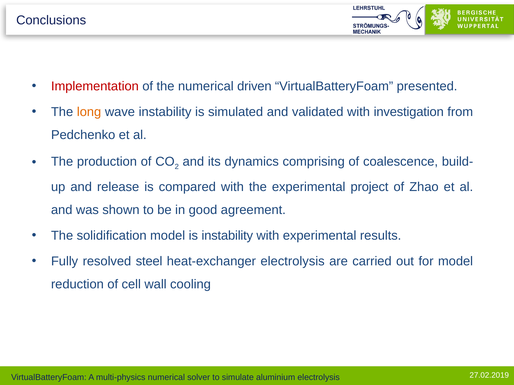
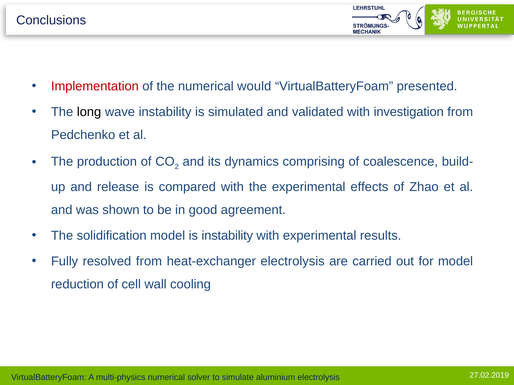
driven: driven -> would
long colour: orange -> black
project: project -> effects
resolved steel: steel -> from
